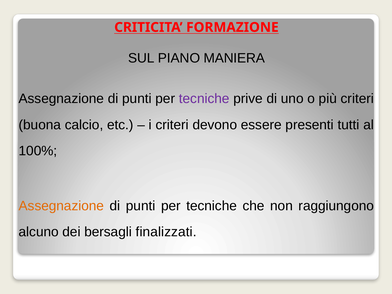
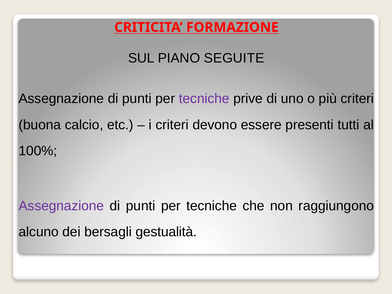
MANIERA: MANIERA -> SEGUITE
Assegnazione at (61, 206) colour: orange -> purple
finalizzati: finalizzati -> gestualità
